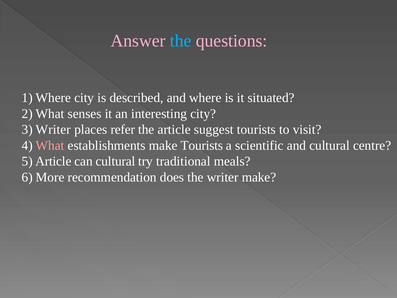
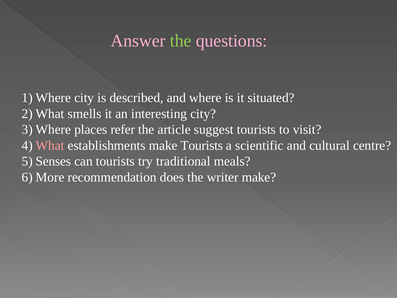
the at (181, 41) colour: light blue -> light green
senses: senses -> smells
3 Writer: Writer -> Where
5 Article: Article -> Senses
can cultural: cultural -> tourists
